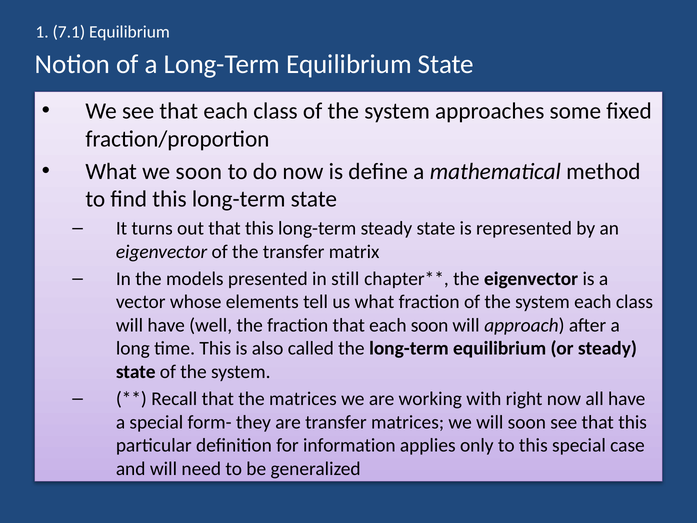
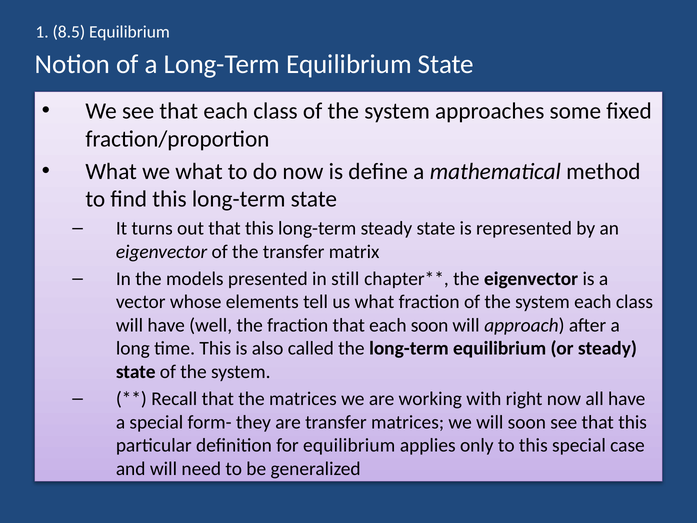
7.1: 7.1 -> 8.5
we soon: soon -> what
for information: information -> equilibrium
